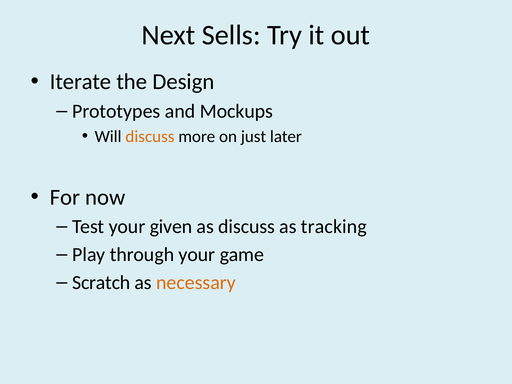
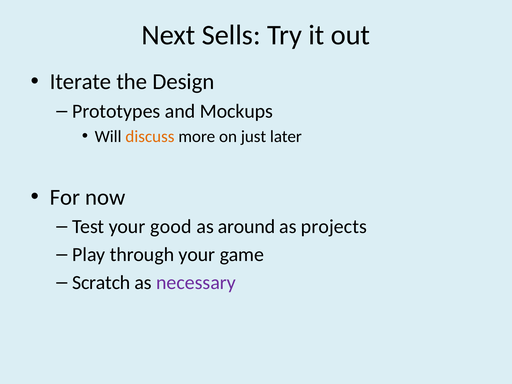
given: given -> good
as discuss: discuss -> around
tracking: tracking -> projects
necessary colour: orange -> purple
